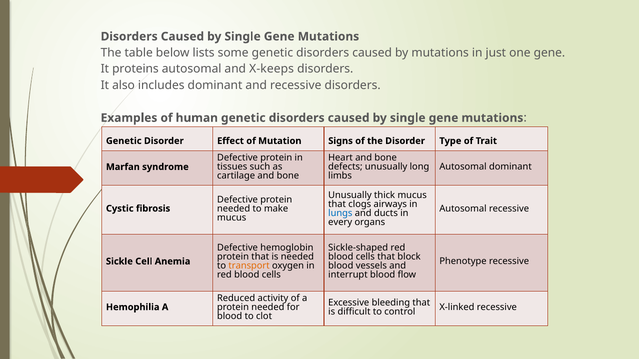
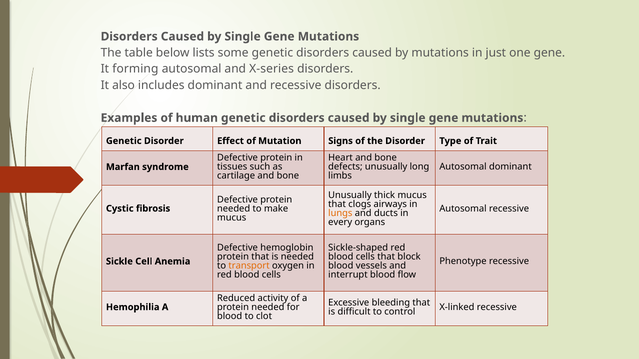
proteins: proteins -> forming
X-keeps: X-keeps -> X-series
lungs colour: blue -> orange
